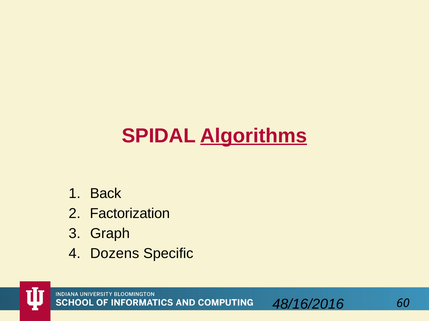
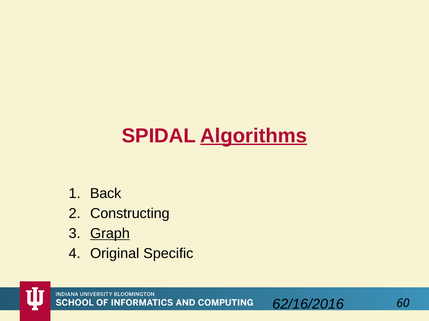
Factorization: Factorization -> Constructing
Graph underline: none -> present
Dozens: Dozens -> Original
48/16/2016: 48/16/2016 -> 62/16/2016
